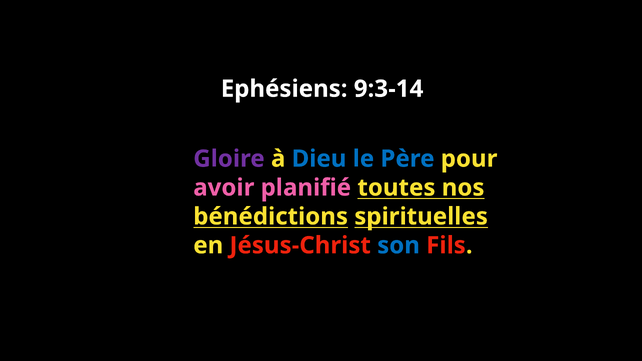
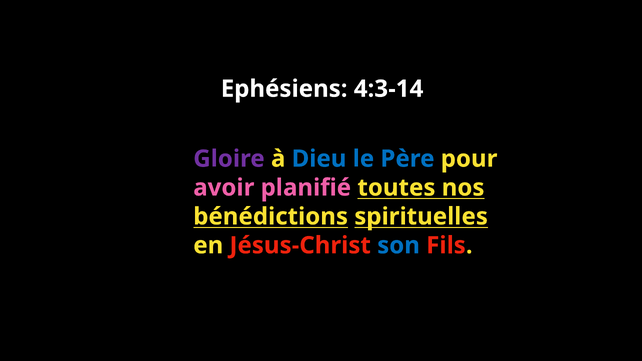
9:3-14: 9:3-14 -> 4:3-14
